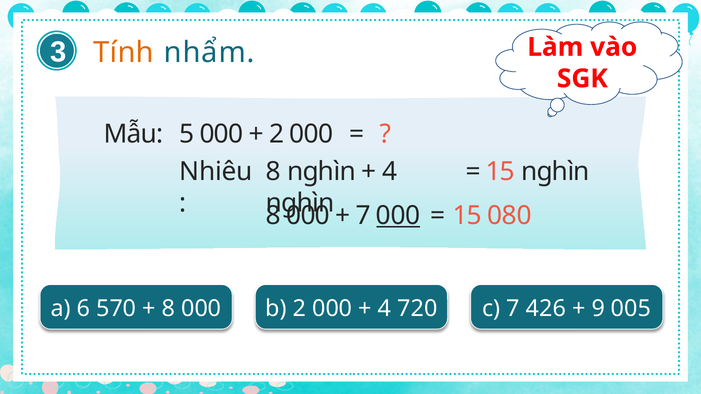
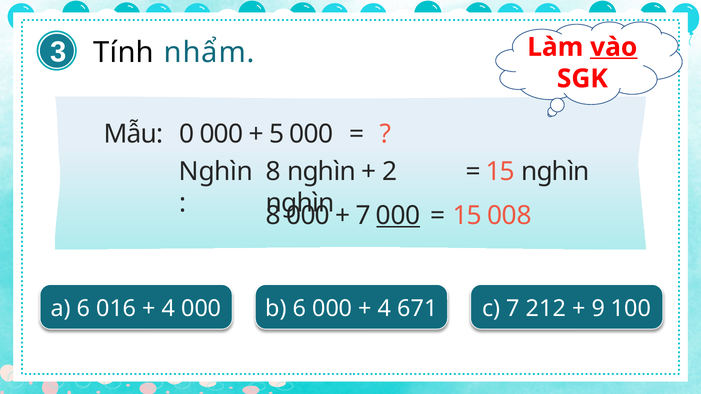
Tính colour: orange -> black
vào underline: none -> present
5: 5 -> 0
2 at (277, 134): 2 -> 5
Nhiêu at (216, 172): Nhiêu -> Nghìn
4 at (390, 172): 4 -> 2
080: 080 -> 008
570: 570 -> 016
8 at (169, 309): 8 -> 4
b 2: 2 -> 6
720: 720 -> 671
426: 426 -> 212
005: 005 -> 100
